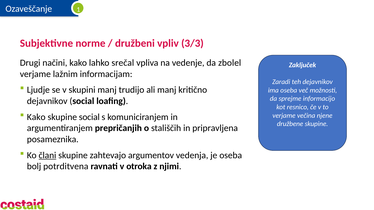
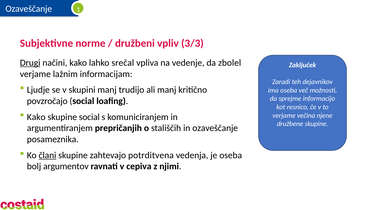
Drugi underline: none -> present
dejavnikov at (47, 101): dejavnikov -> povzročajo
in pripravljena: pripravljena -> ozaveščanje
argumentov: argumentov -> potrditvena
potrditvena: potrditvena -> argumentov
otroka: otroka -> cepiva
